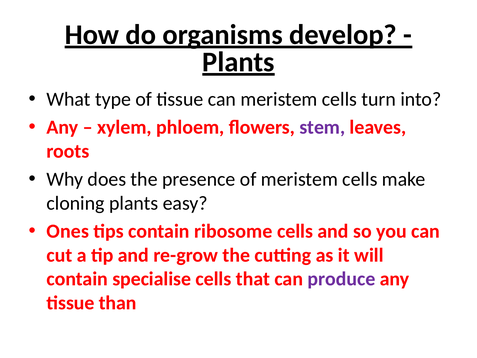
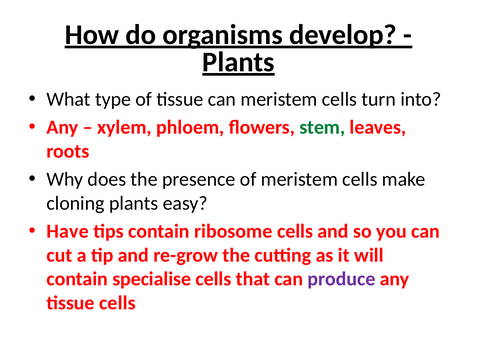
stem colour: purple -> green
Ones: Ones -> Have
tissue than: than -> cells
